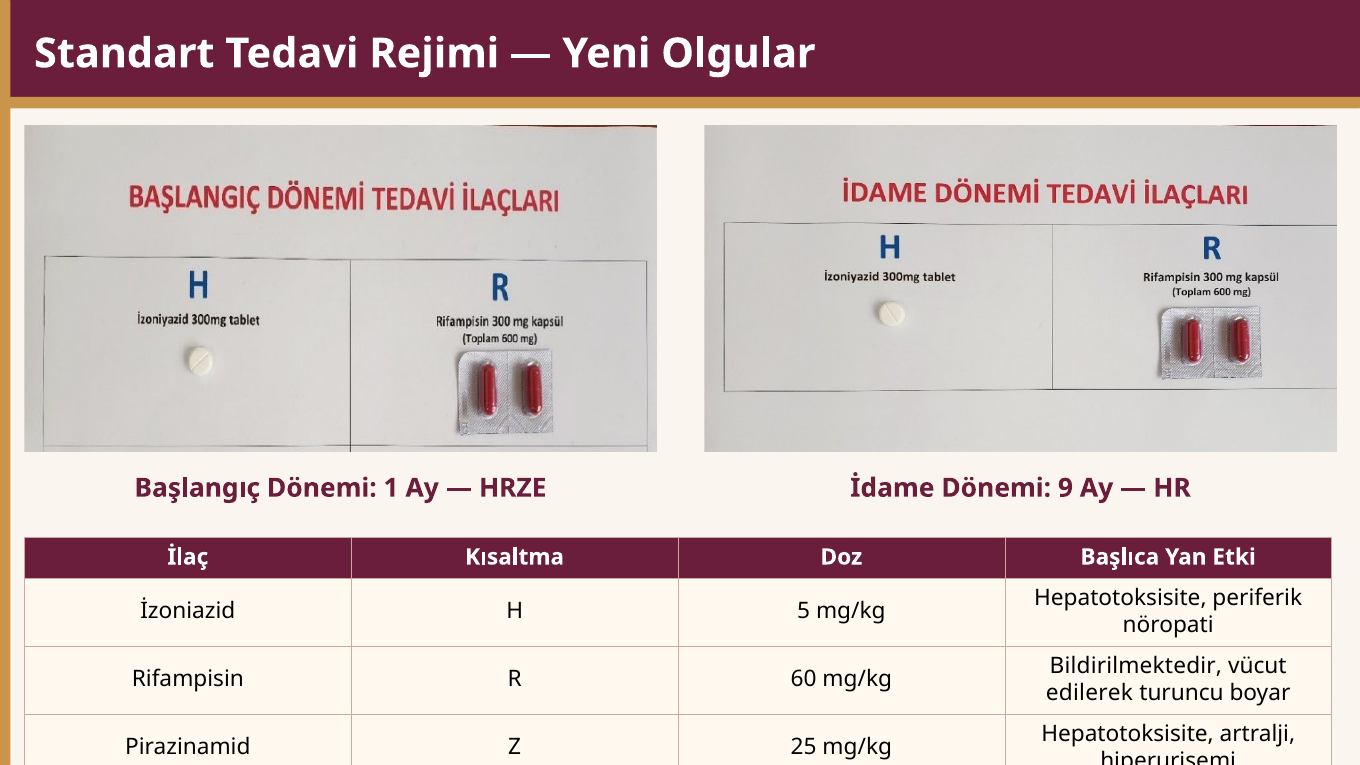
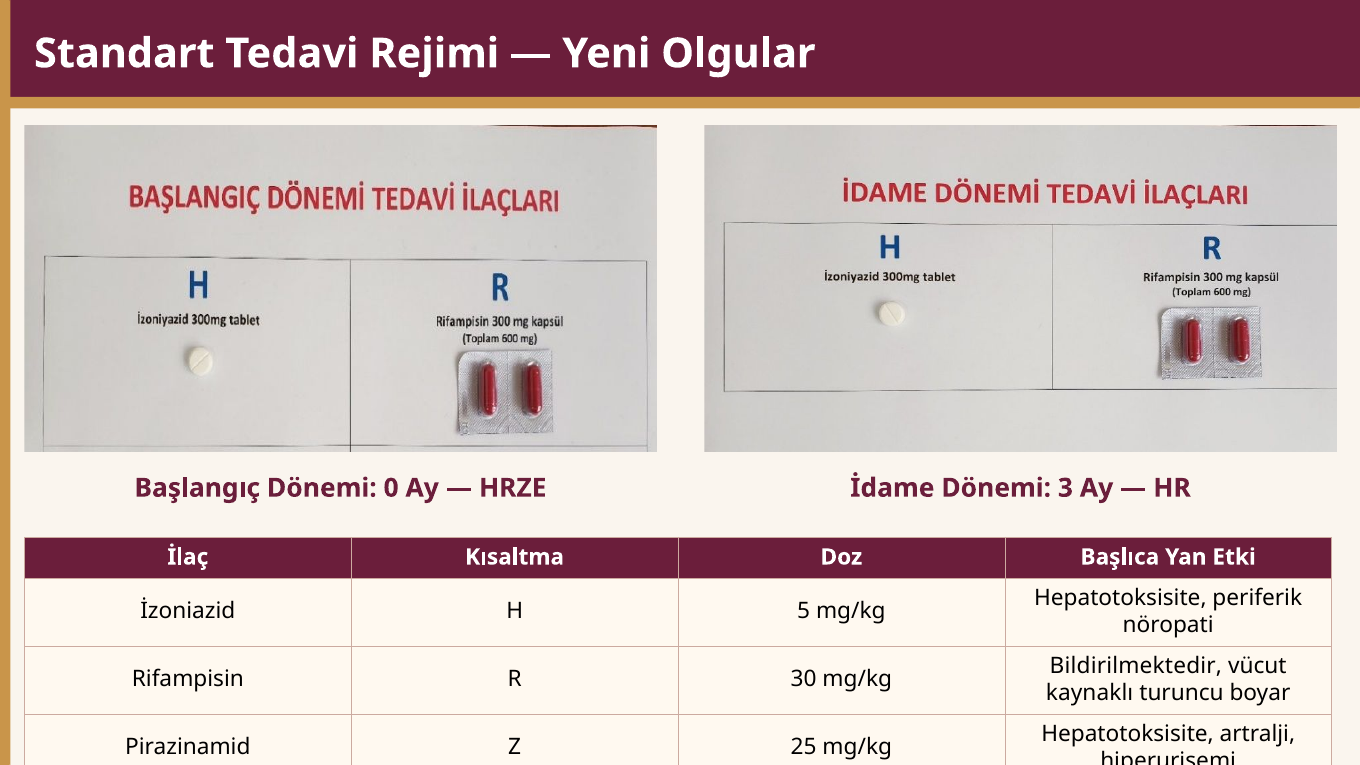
1: 1 -> 0
9: 9 -> 3
60: 60 -> 30
edilerek: edilerek -> kaynaklı
